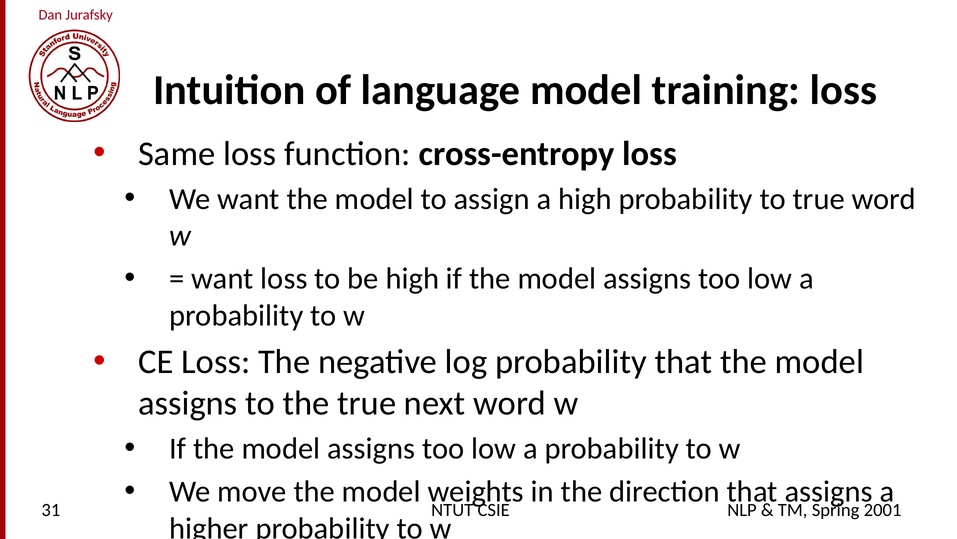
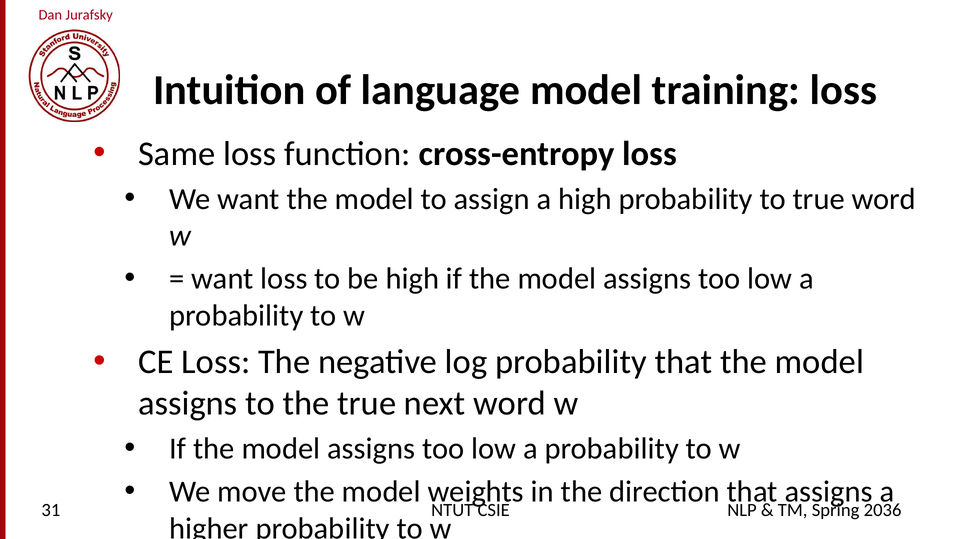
2001: 2001 -> 2036
